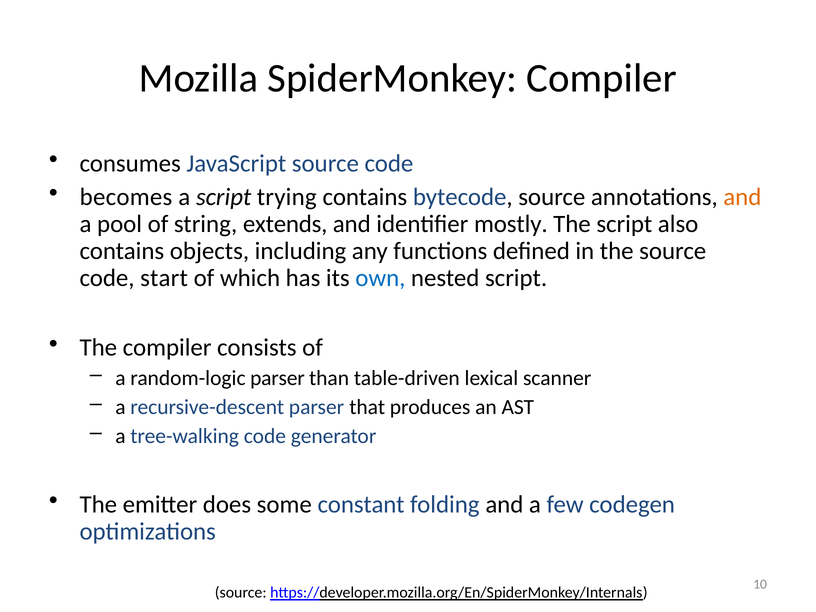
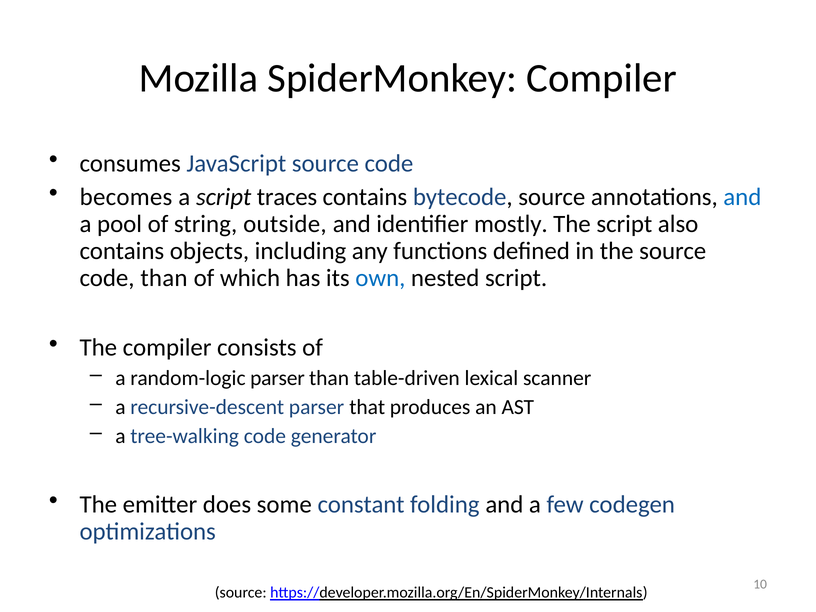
trying: trying -> traces
and at (742, 197) colour: orange -> blue
extends: extends -> outside
code start: start -> than
